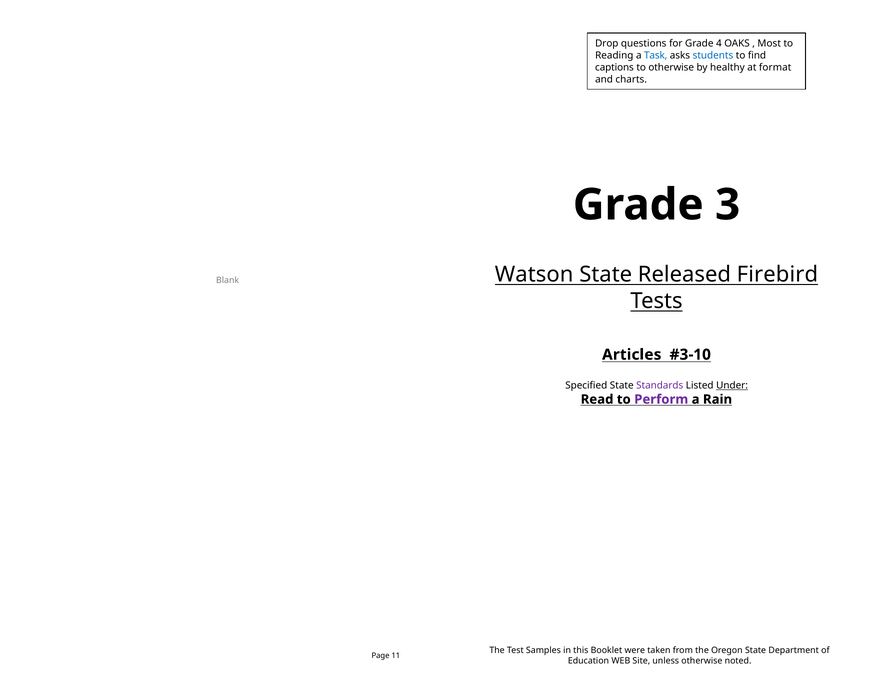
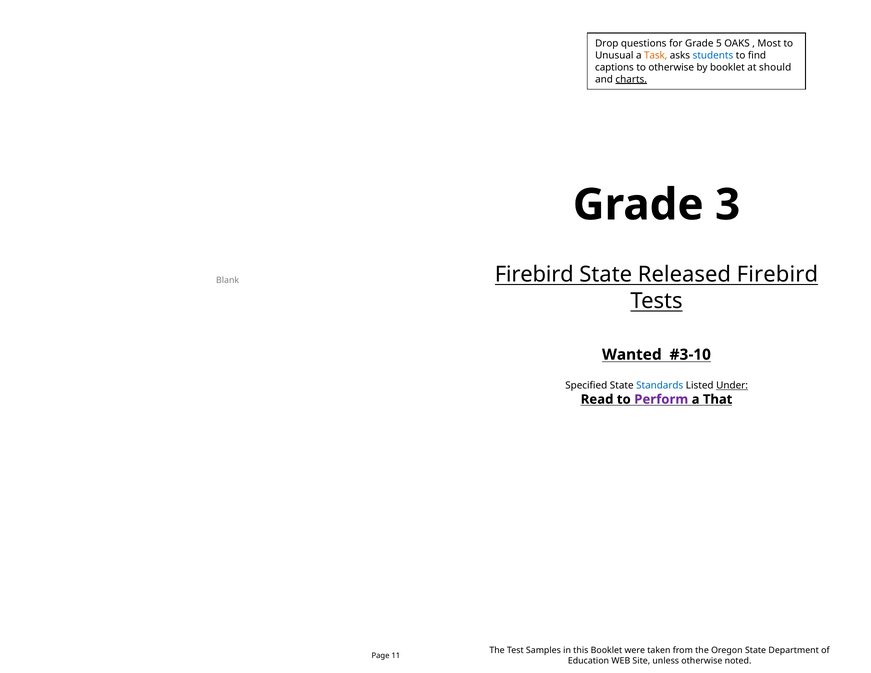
4: 4 -> 5
Reading: Reading -> Unusual
Task colour: blue -> orange
by healthy: healthy -> booklet
format: format -> should
charts underline: none -> present
Watson at (534, 275): Watson -> Firebird
Articles: Articles -> Wanted
Standards colour: purple -> blue
Rain: Rain -> That
